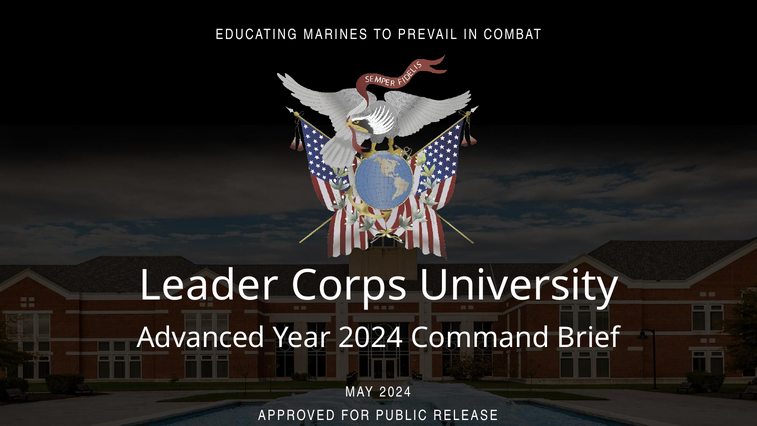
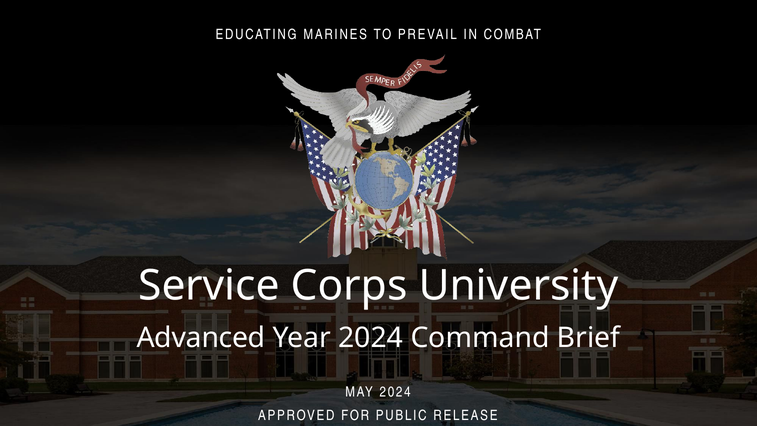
Leader: Leader -> Service
